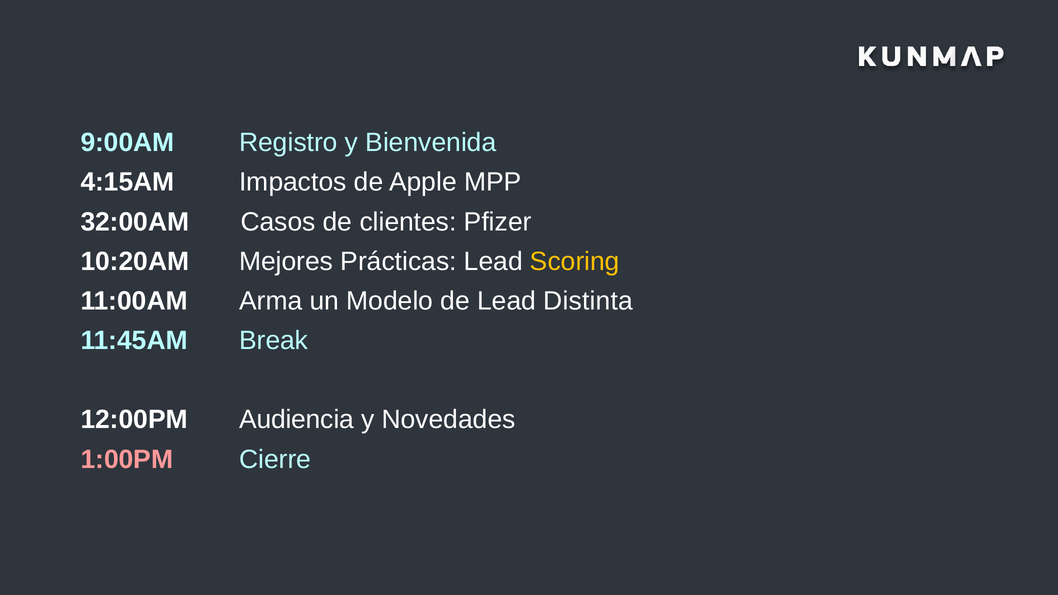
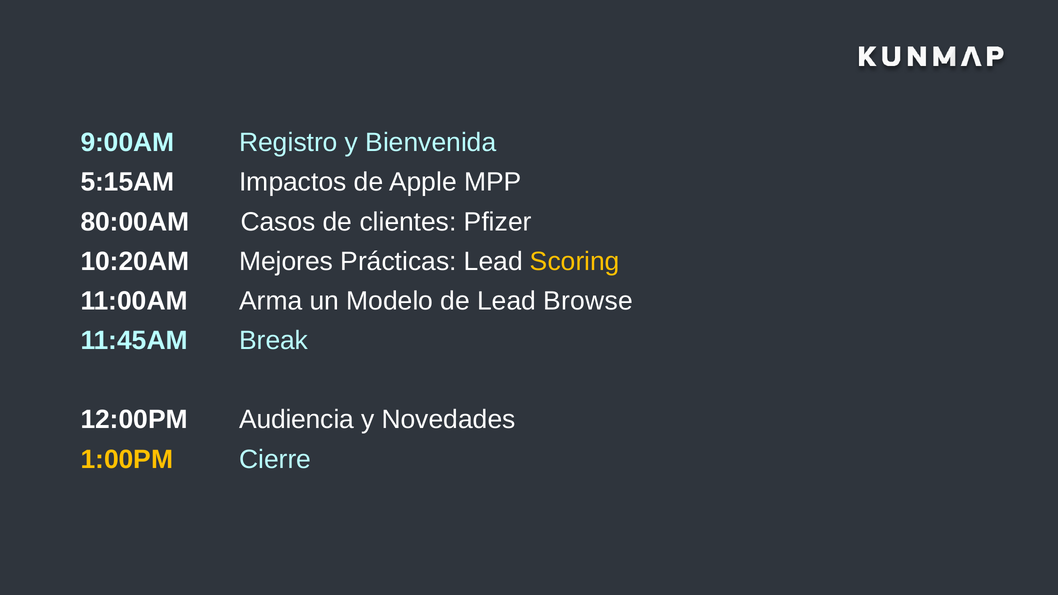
4:15AM: 4:15AM -> 5:15AM
32:00AM: 32:00AM -> 80:00AM
Distinta: Distinta -> Browse
1:00PM colour: pink -> yellow
